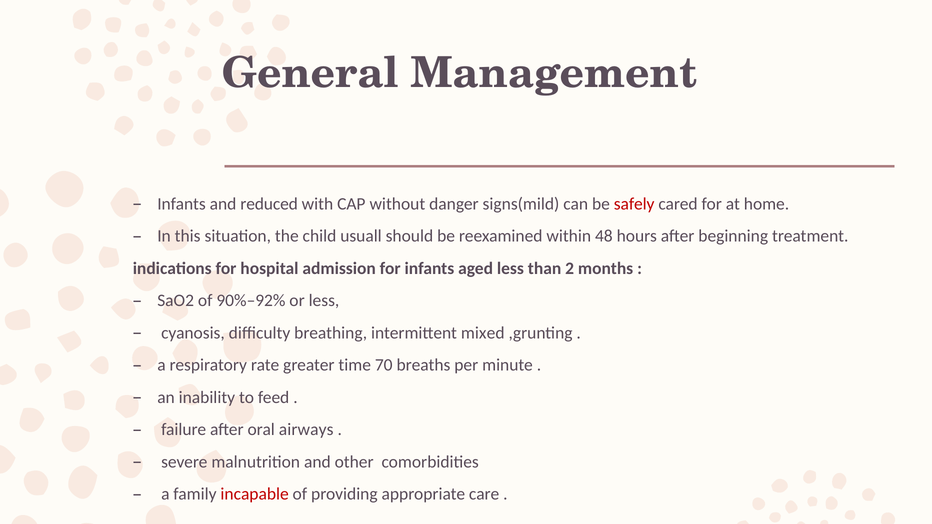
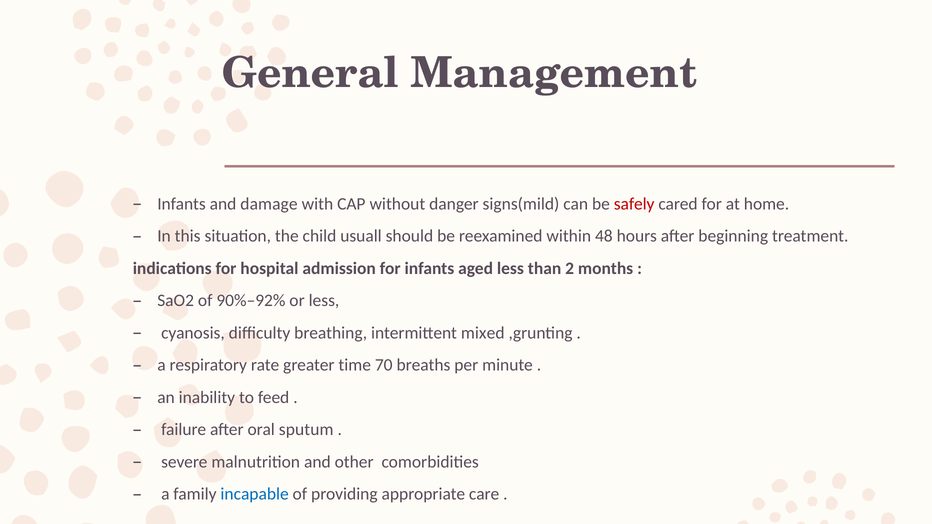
reduced: reduced -> damage
airways: airways -> sputum
incapable colour: red -> blue
